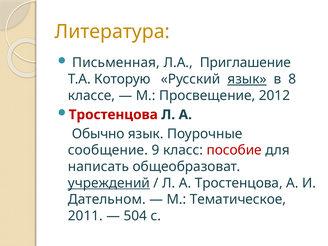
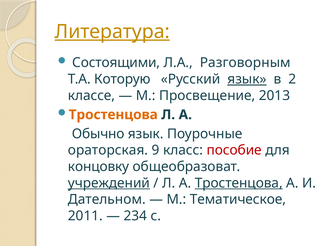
Литература underline: none -> present
Письменная: Письменная -> Состоящими
Приглашение: Приглашение -> Разговорным
8: 8 -> 2
2012: 2012 -> 2013
Тростенцова at (113, 115) colour: red -> orange
сообщение: сообщение -> ораторская
написать: написать -> концовку
Тростенцова at (239, 183) underline: none -> present
504: 504 -> 234
